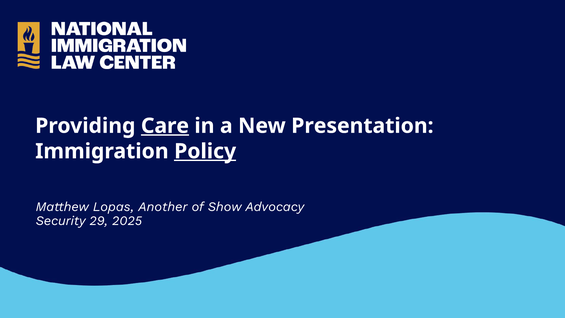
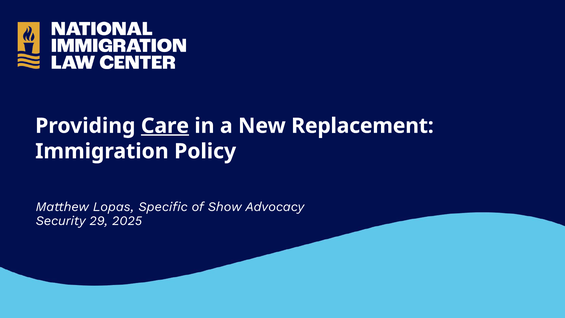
Presentation: Presentation -> Replacement
Policy underline: present -> none
Another: Another -> Specific
